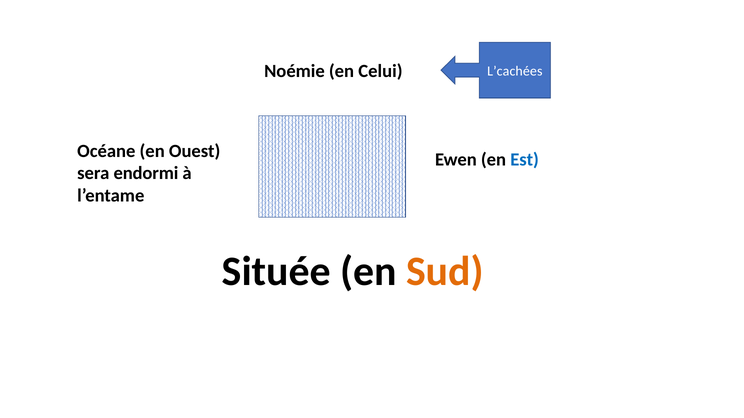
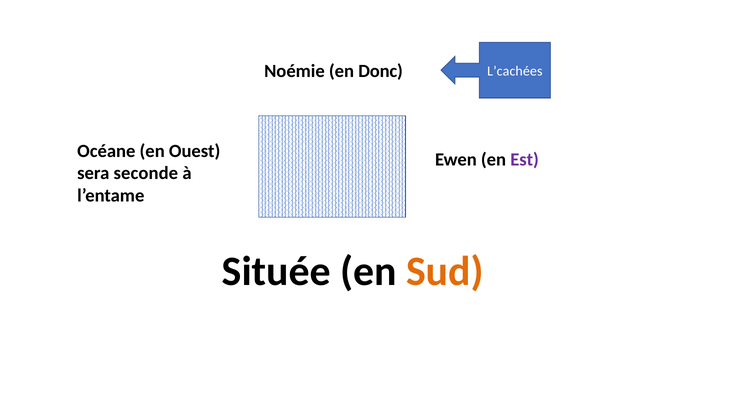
Celui: Celui -> Donc
Est colour: blue -> purple
endormi: endormi -> seconde
